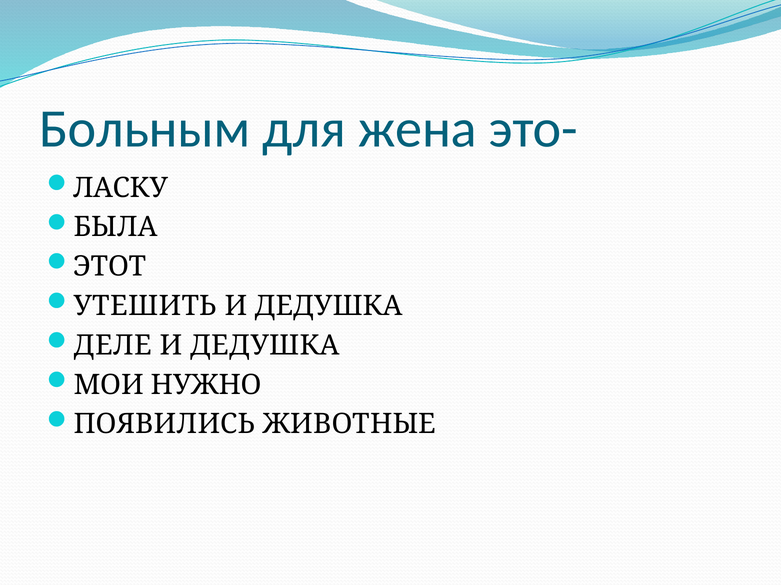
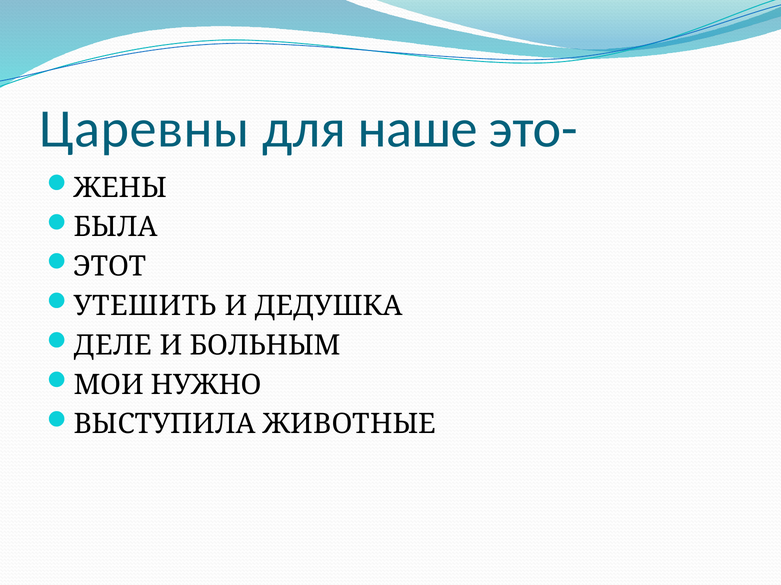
Больным: Больным -> Царевны
жена: жена -> наше
ЛАСКУ: ЛАСКУ -> ЖЕНЫ
ДЕДУШКА at (265, 346): ДЕДУШКА -> БОЛЬНЫМ
ПОЯВИЛИСЬ: ПОЯВИЛИСЬ -> ВЫСТУПИЛА
